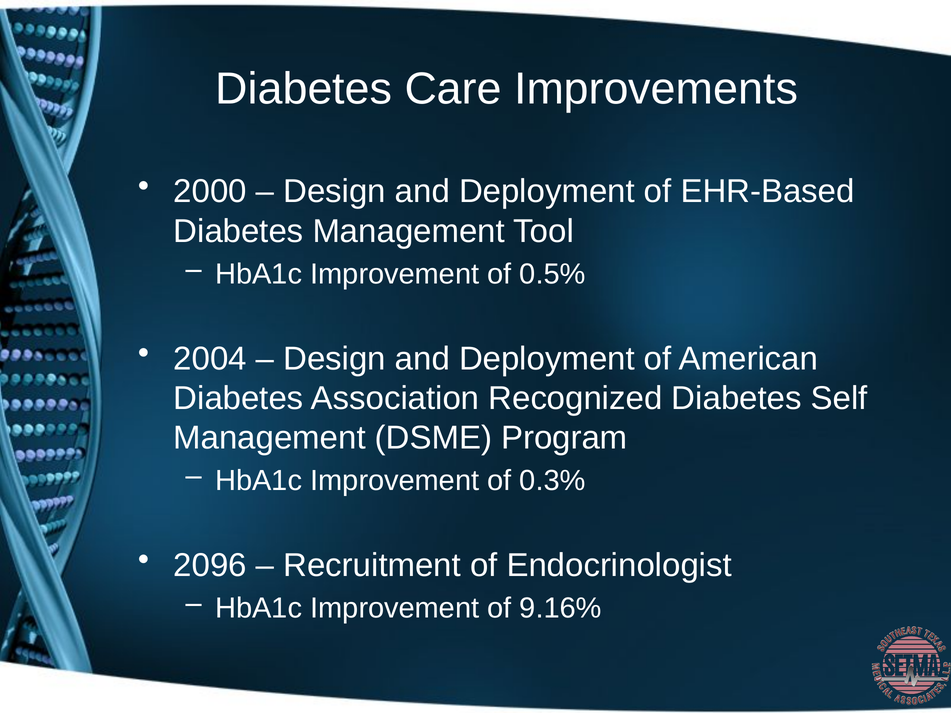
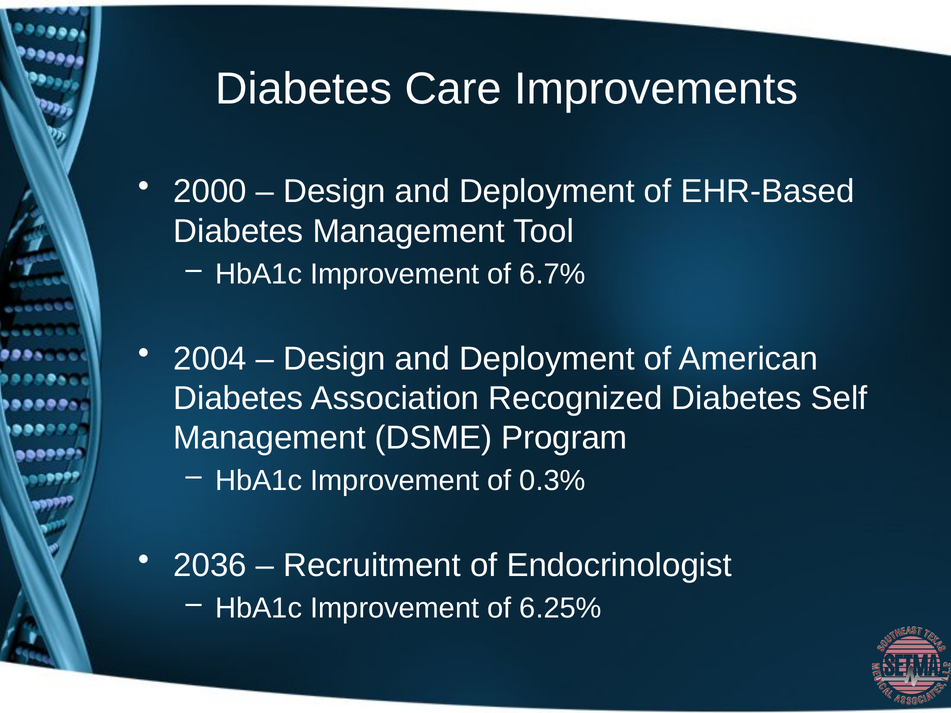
0.5%: 0.5% -> 6.7%
2096: 2096 -> 2036
9.16%: 9.16% -> 6.25%
